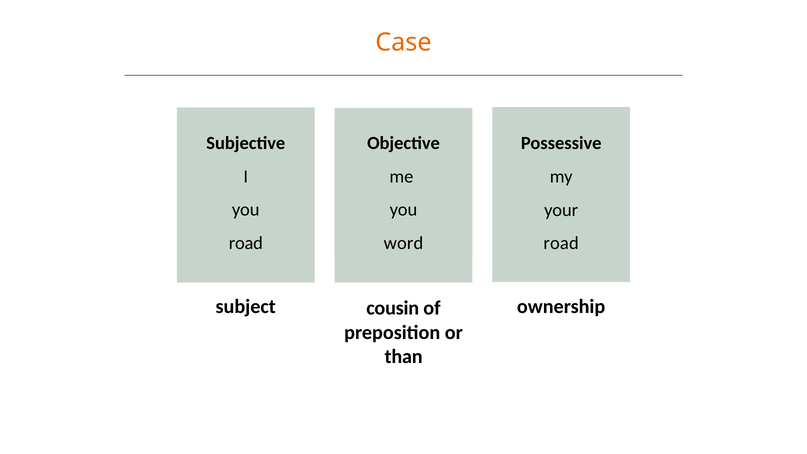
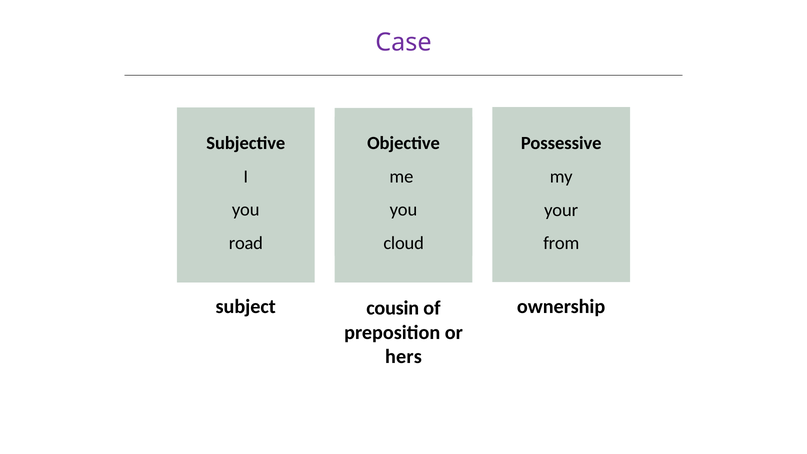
Case colour: orange -> purple
word: word -> cloud
road at (561, 243): road -> from
than: than -> hers
